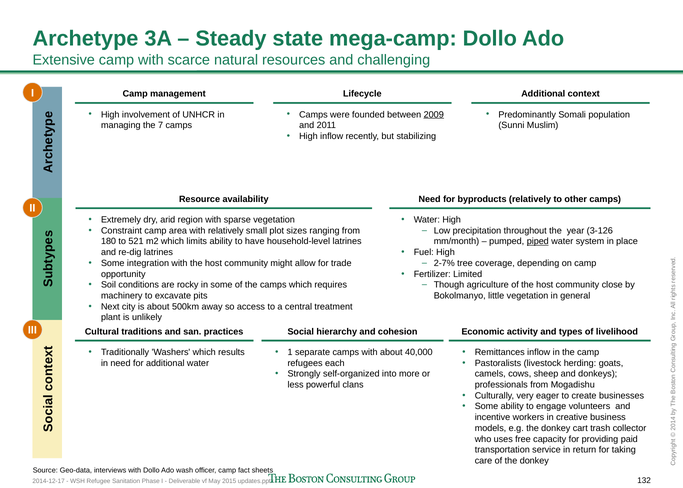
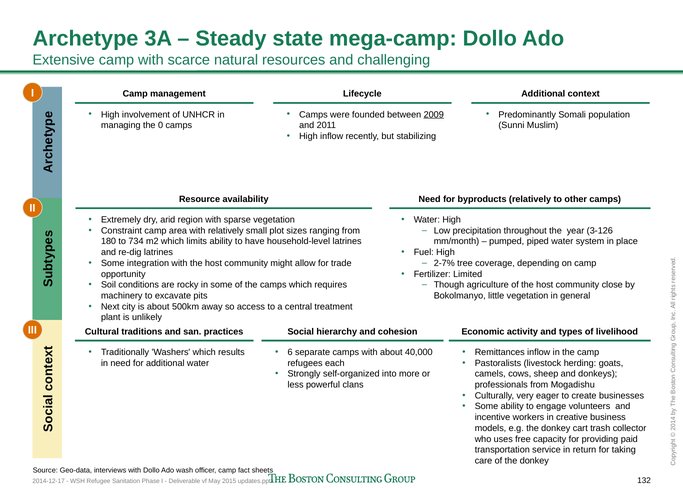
the 7: 7 -> 0
521: 521 -> 734
piped underline: present -> none
1 at (290, 352): 1 -> 6
